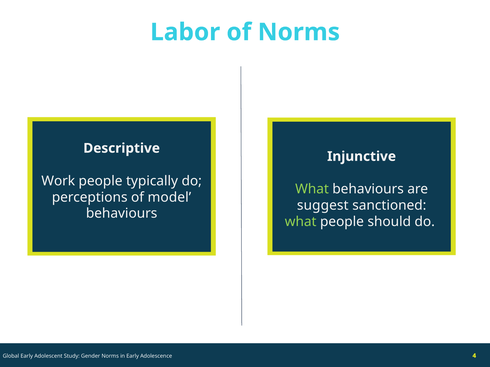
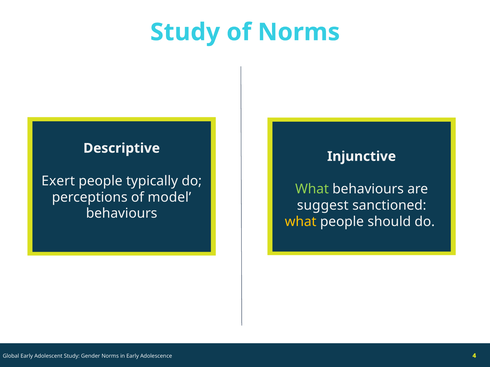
Labor at (185, 32): Labor -> Study
Work: Work -> Exert
what at (301, 222) colour: light green -> yellow
